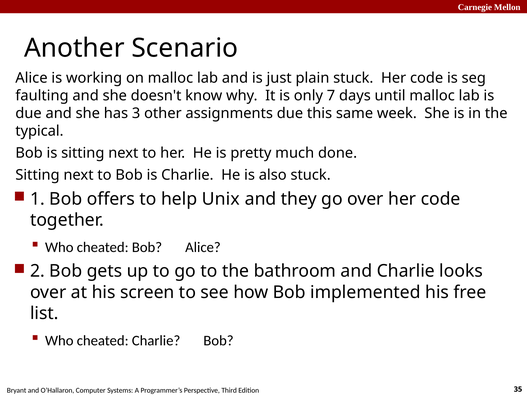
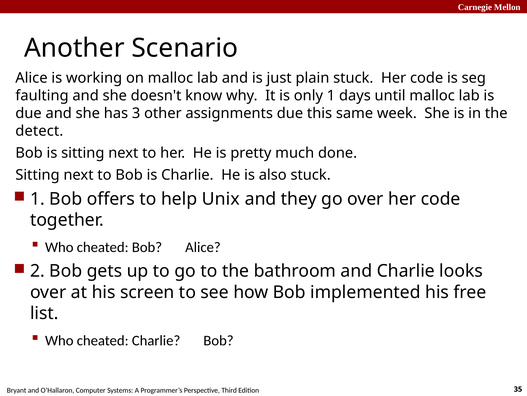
only 7: 7 -> 1
typical: typical -> detect
